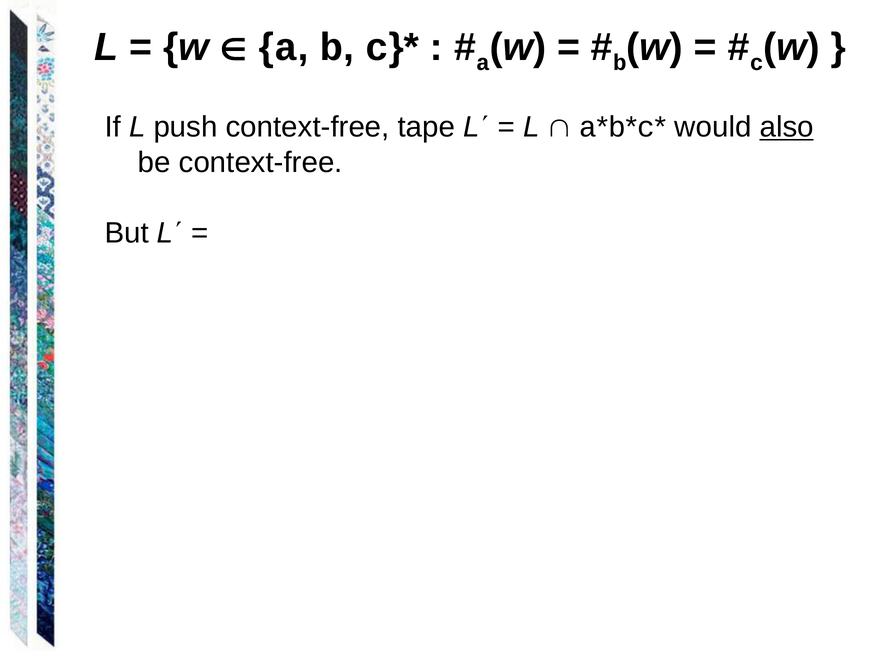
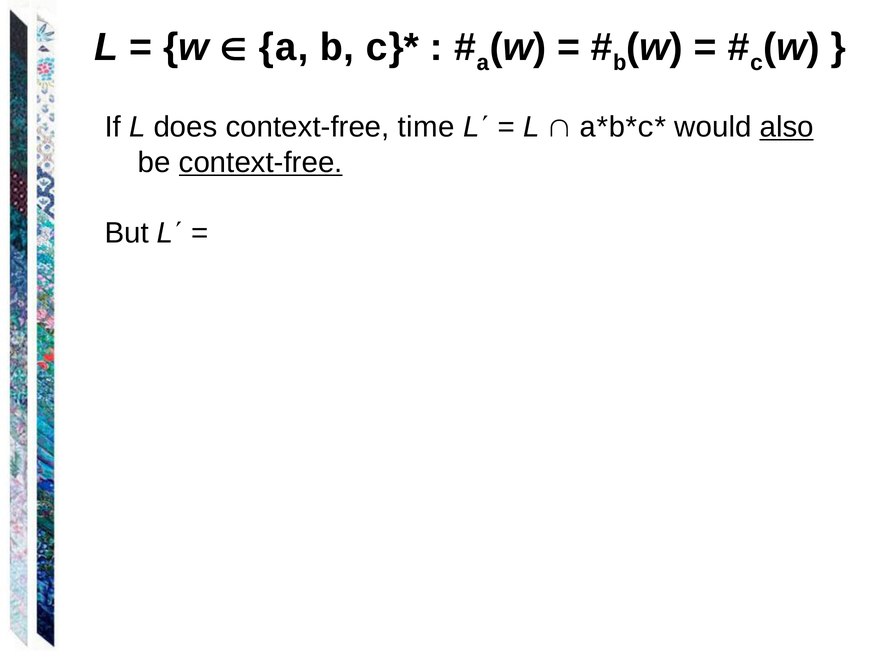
push: push -> does
tape: tape -> time
context-free at (261, 163) underline: none -> present
